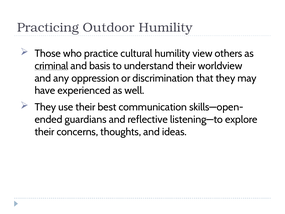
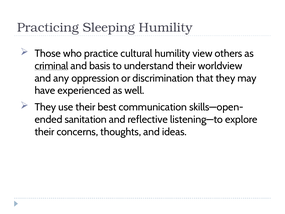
Outdoor: Outdoor -> Sleeping
guardians: guardians -> sanitation
